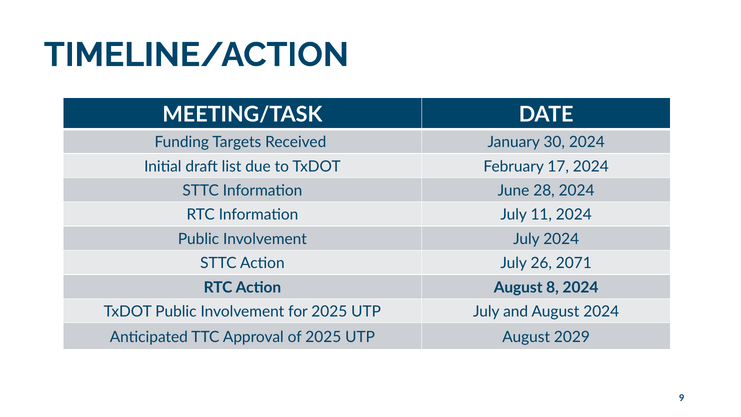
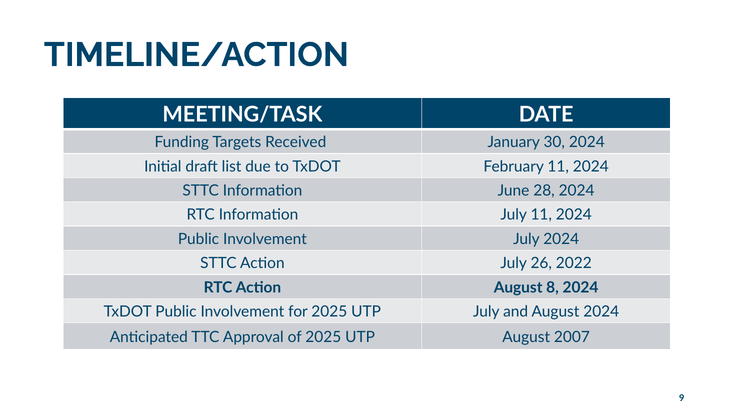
February 17: 17 -> 11
2071: 2071 -> 2022
2029: 2029 -> 2007
